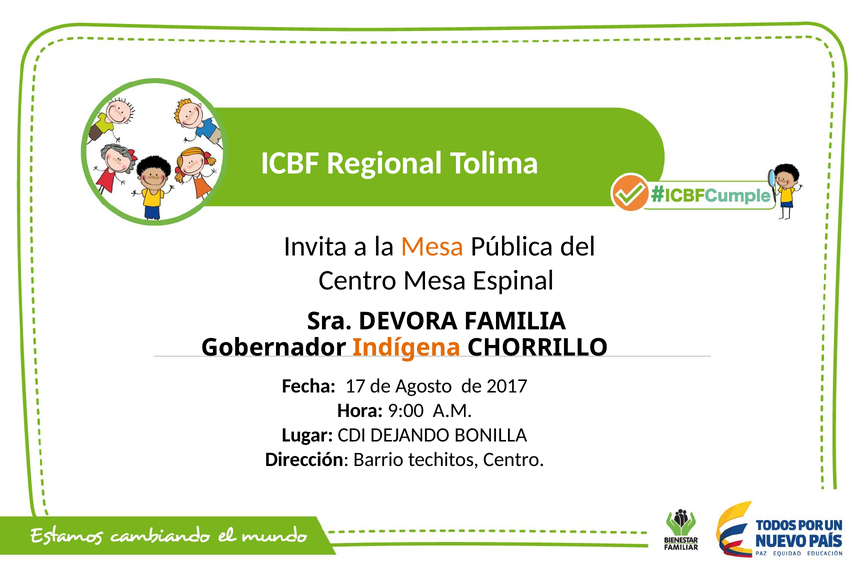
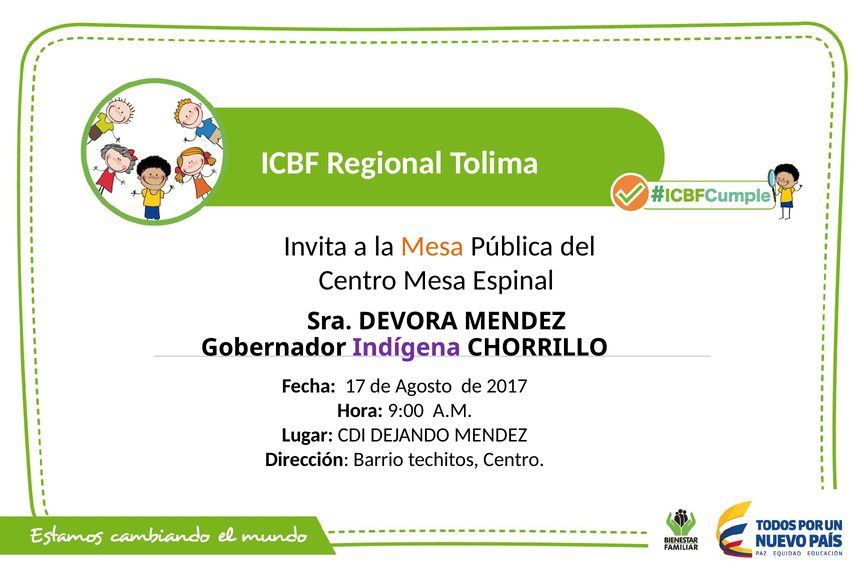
DEVORA FAMILIA: FAMILIA -> MENDEZ
Indígena colour: orange -> purple
DEJANDO BONILLA: BONILLA -> MENDEZ
